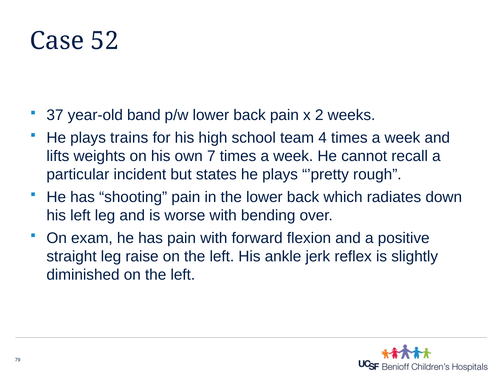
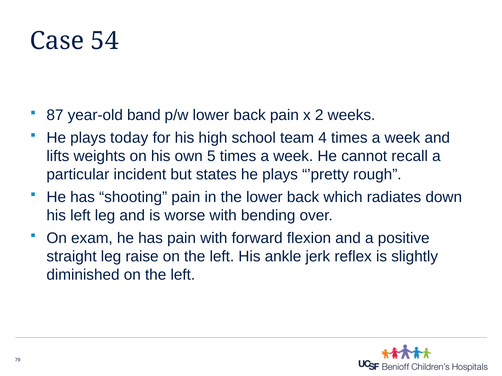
52: 52 -> 54
37: 37 -> 87
trains: trains -> today
7: 7 -> 5
